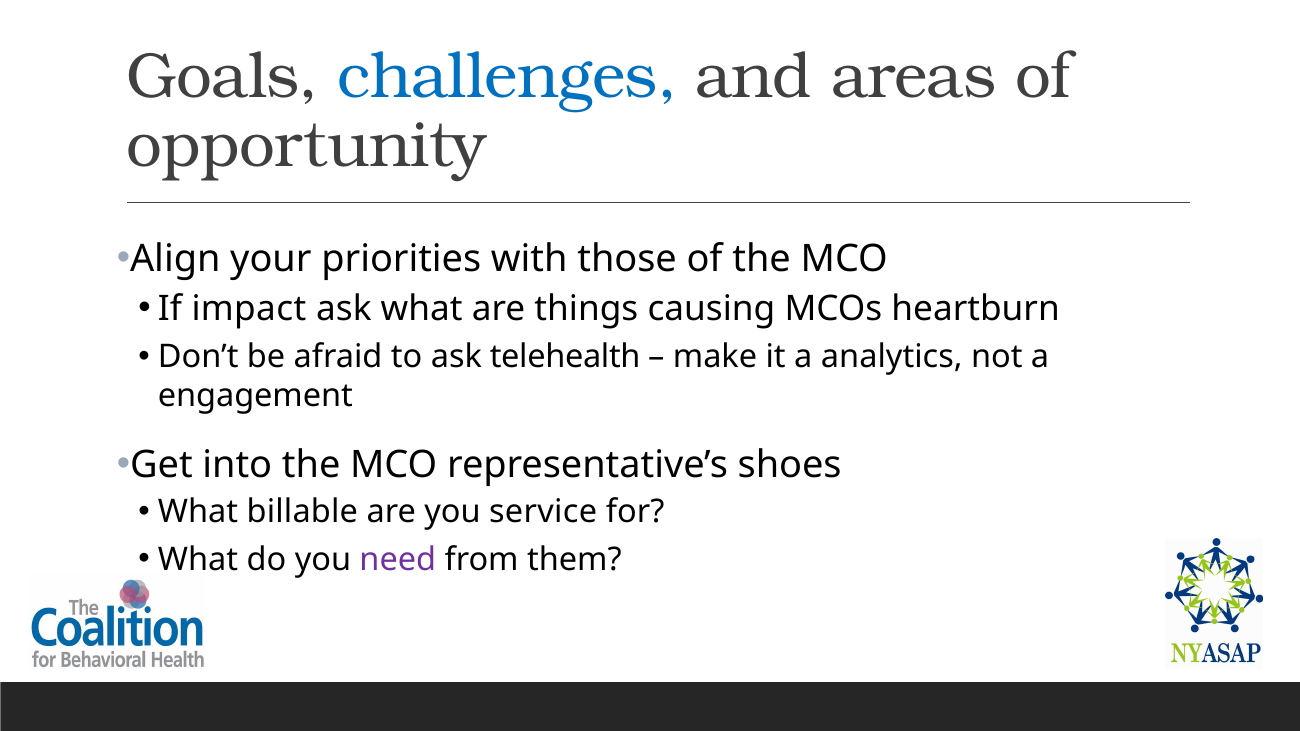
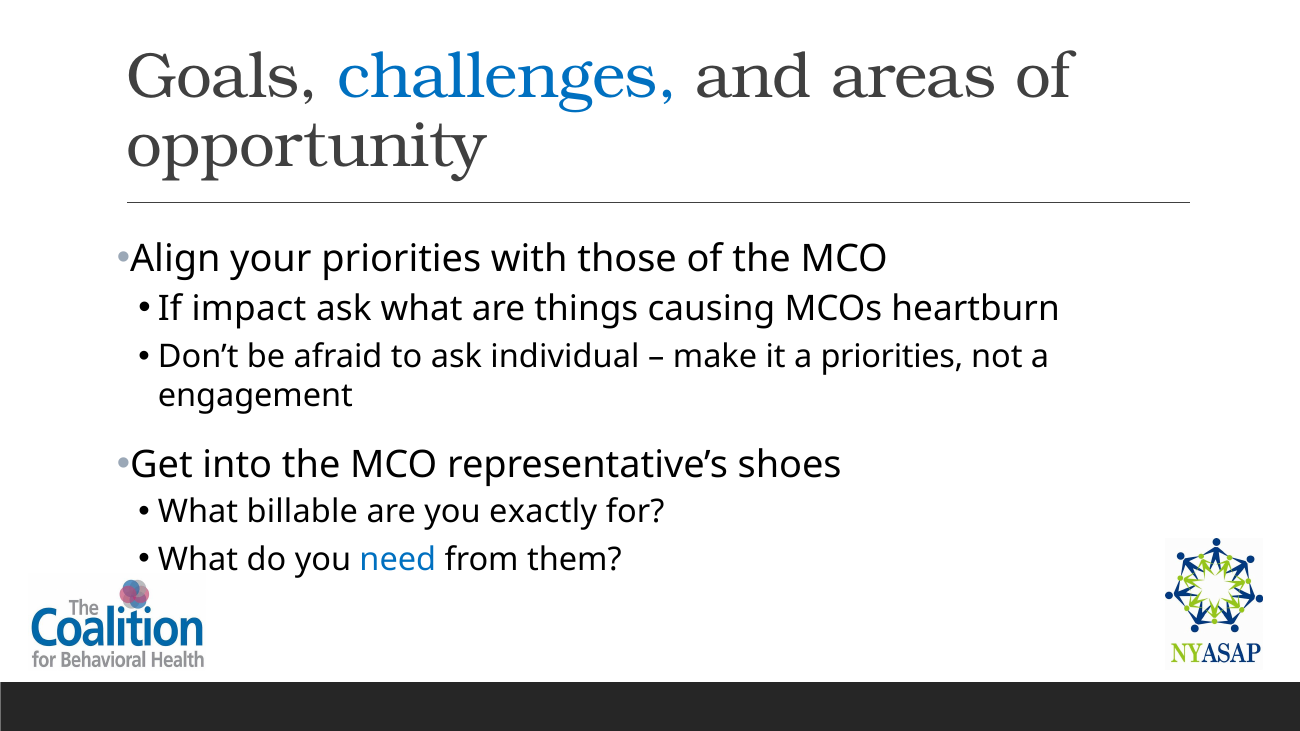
telehealth: telehealth -> individual
a analytics: analytics -> priorities
service: service -> exactly
need colour: purple -> blue
